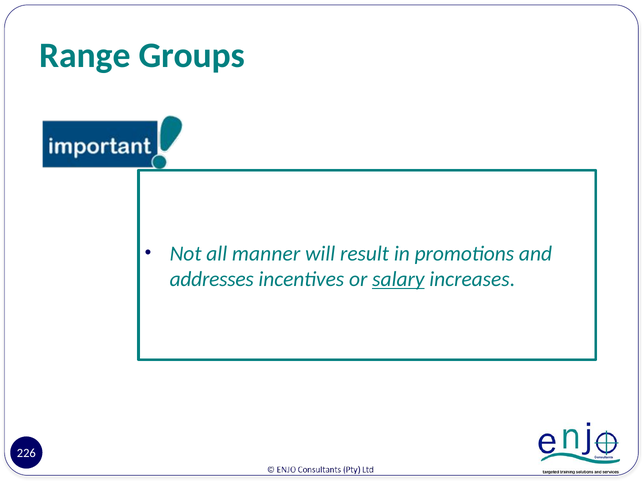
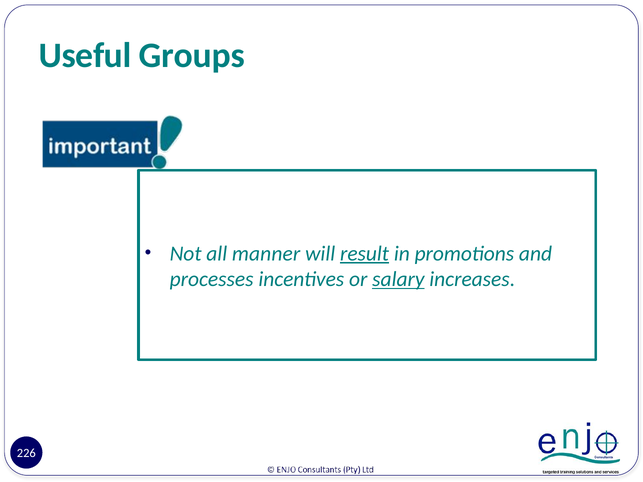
Range: Range -> Useful
result underline: none -> present
addresses: addresses -> processes
